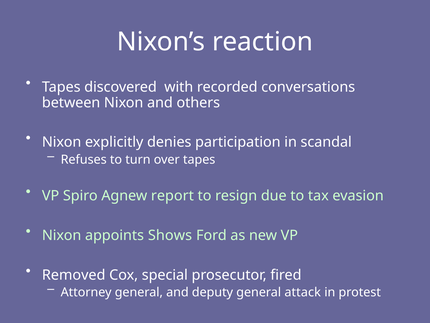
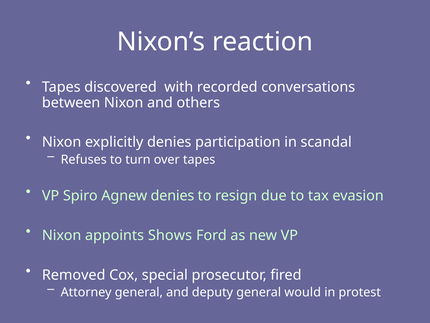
Agnew report: report -> denies
attack: attack -> would
